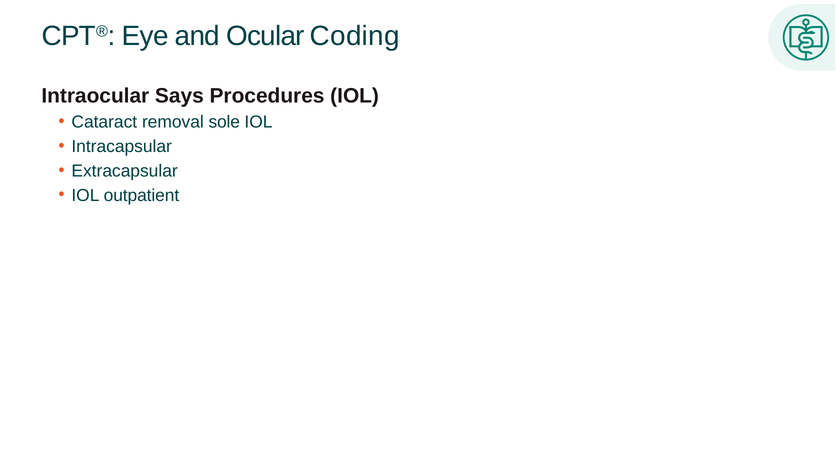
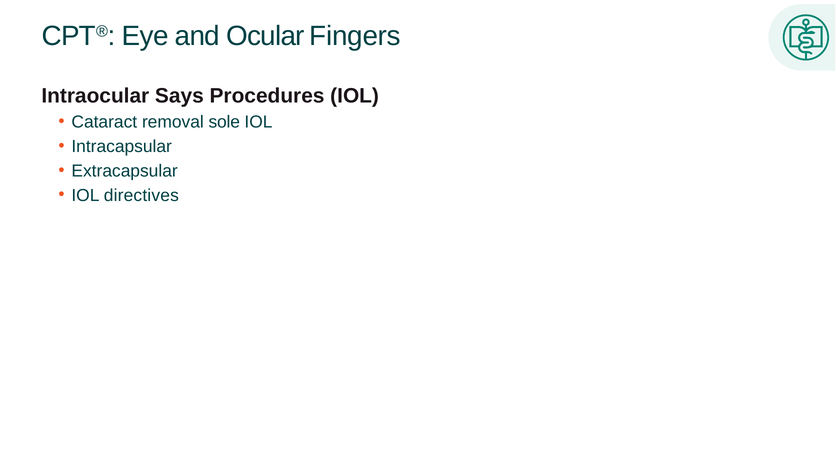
Coding: Coding -> Fingers
outpatient: outpatient -> directives
